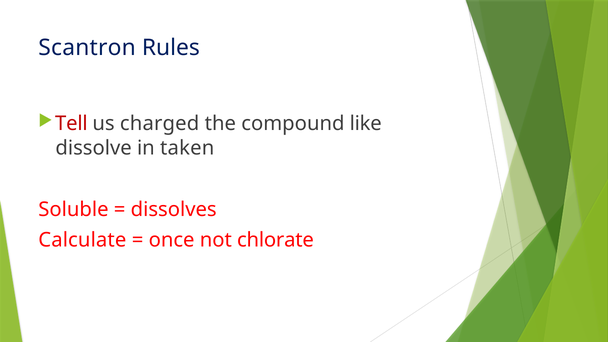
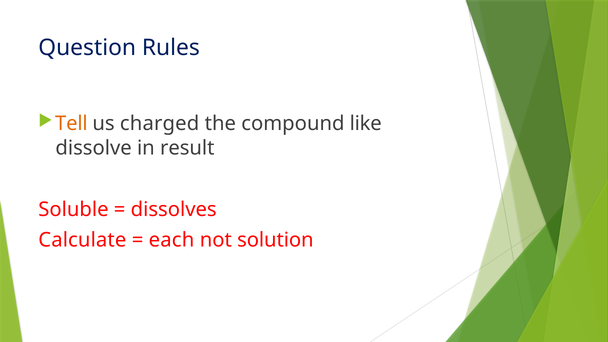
Scantron: Scantron -> Question
Tell colour: red -> orange
taken: taken -> result
once: once -> each
chlorate: chlorate -> solution
